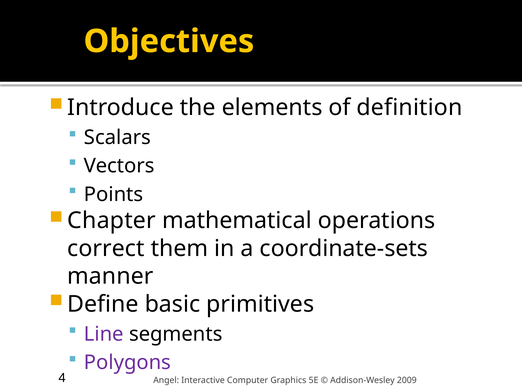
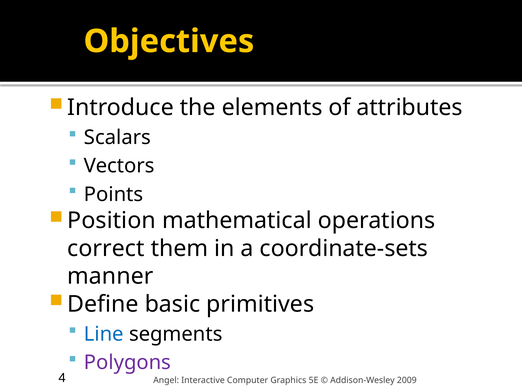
definition: definition -> attributes
Chapter: Chapter -> Position
Line colour: purple -> blue
